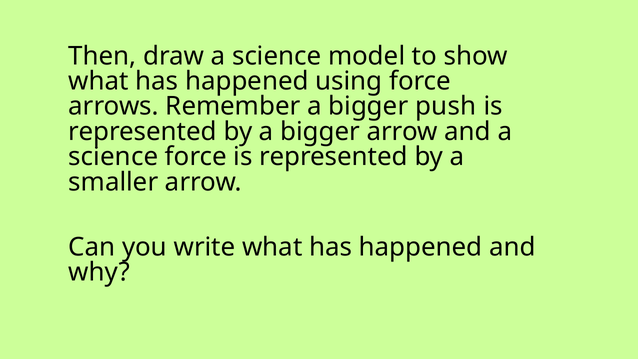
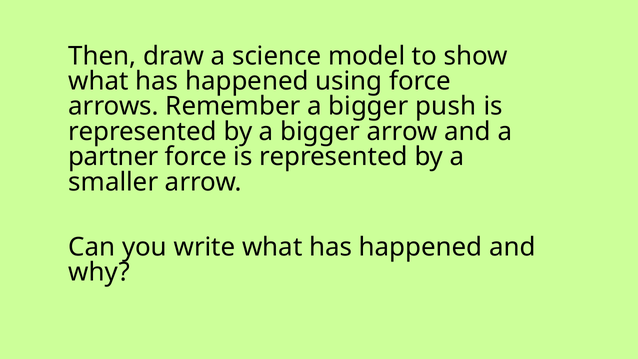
science at (113, 157): science -> partner
